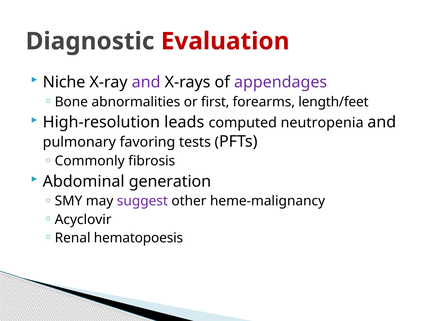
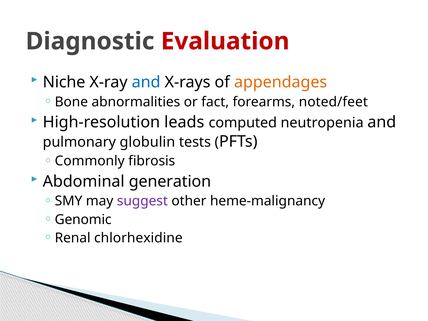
and at (146, 82) colour: purple -> blue
appendages colour: purple -> orange
first: first -> fact
length/feet: length/feet -> noted/feet
favoring: favoring -> globulin
Acyclovir: Acyclovir -> Genomic
hematopoesis: hematopoesis -> chlorhexidine
